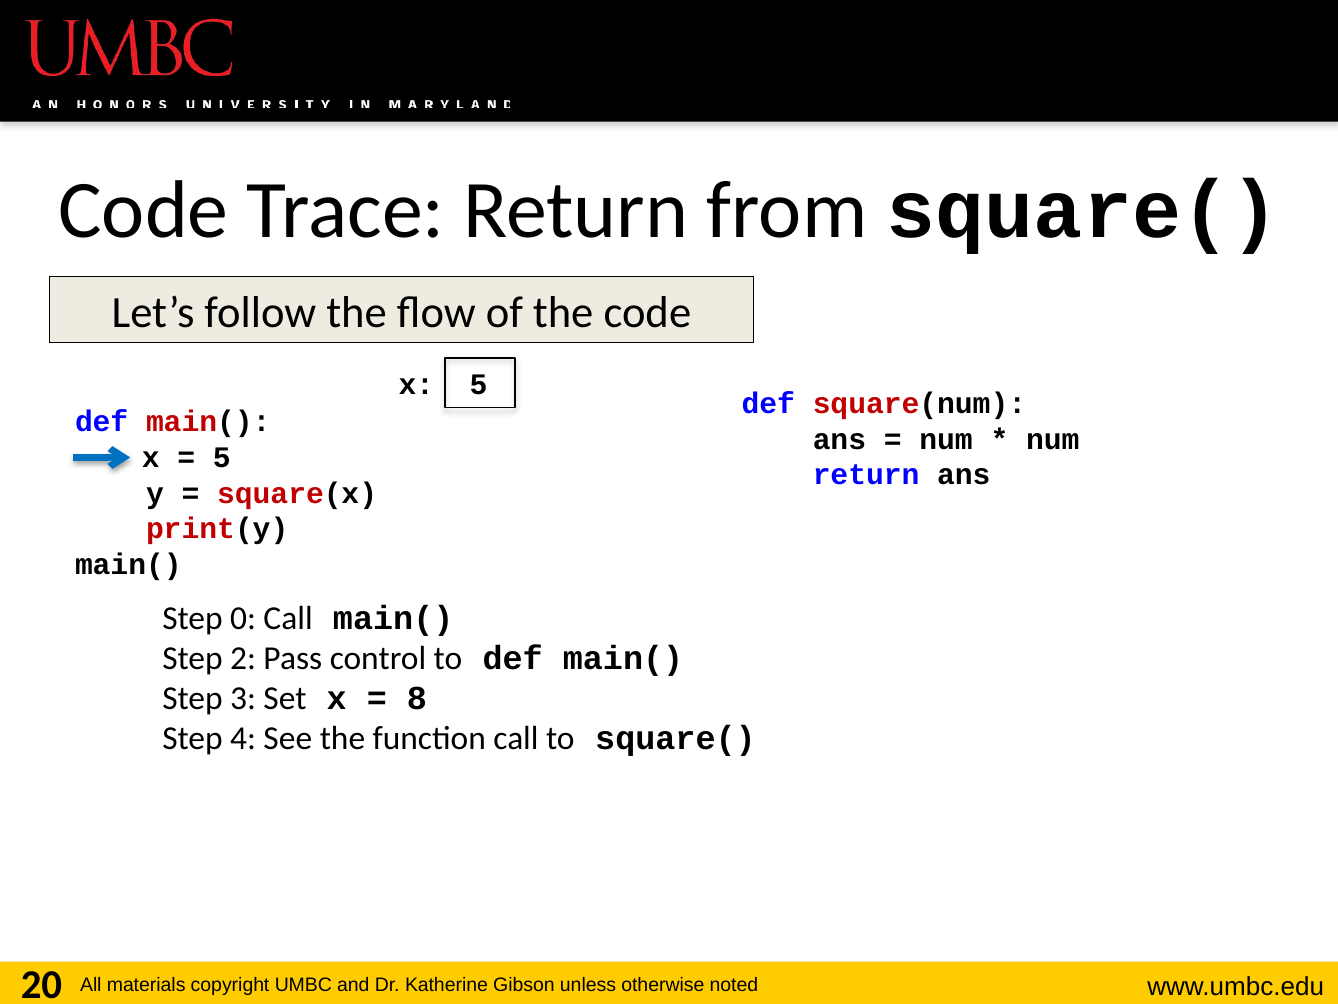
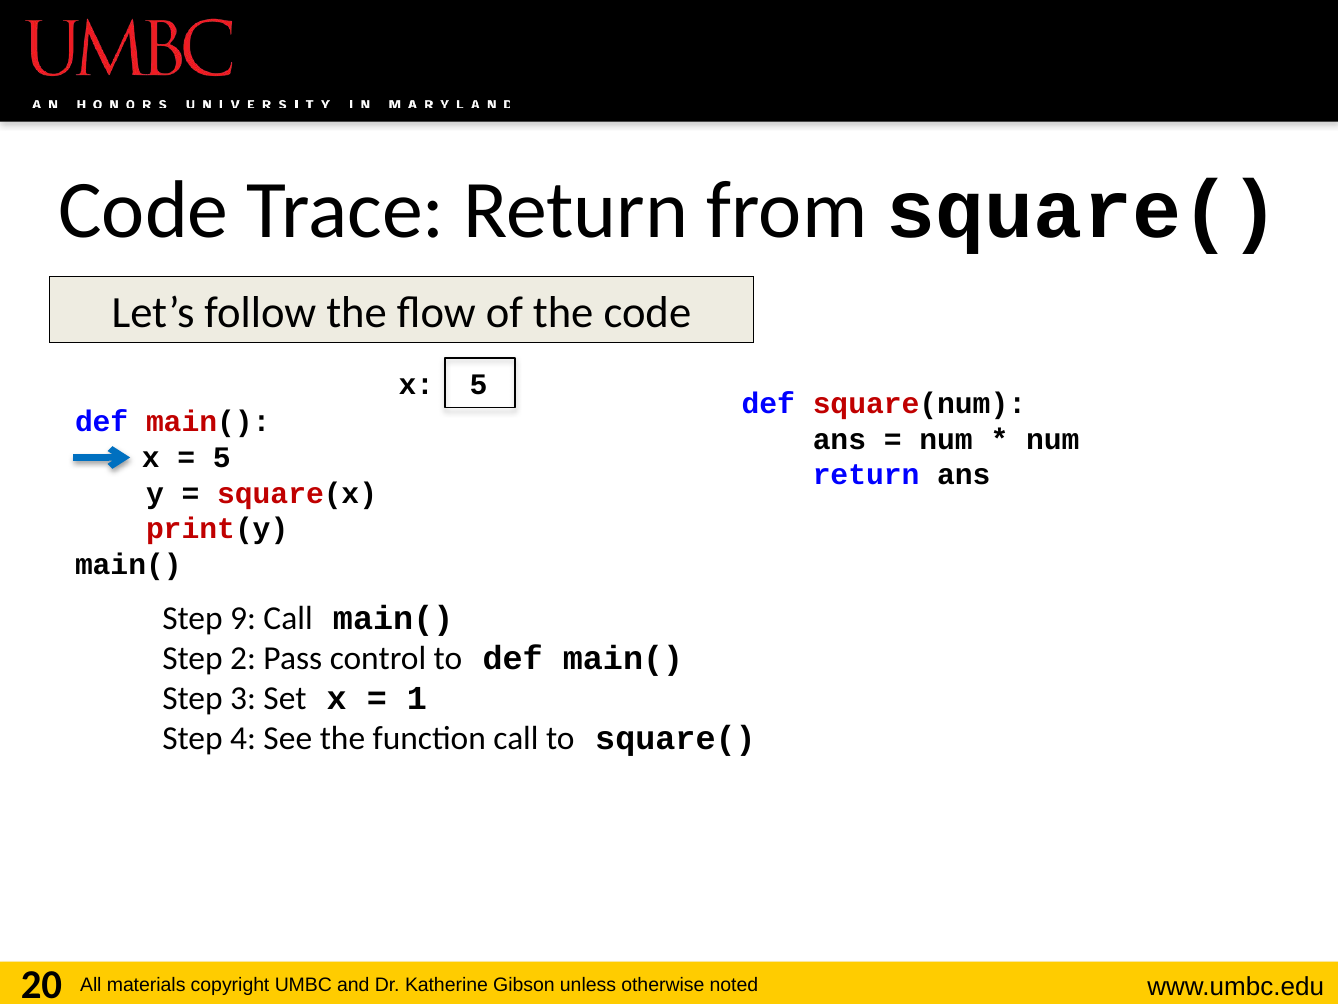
0: 0 -> 9
8: 8 -> 1
